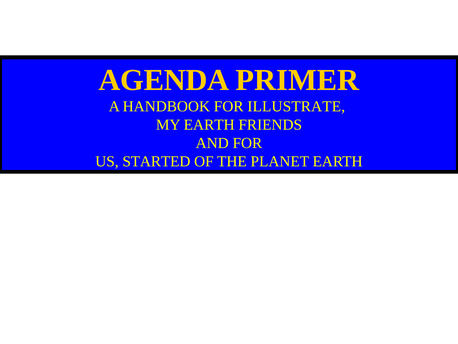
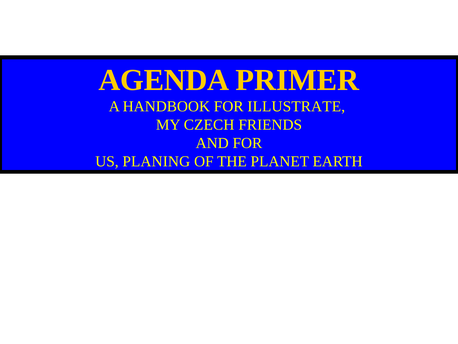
MY EARTH: EARTH -> CZECH
STARTED: STARTED -> PLANING
